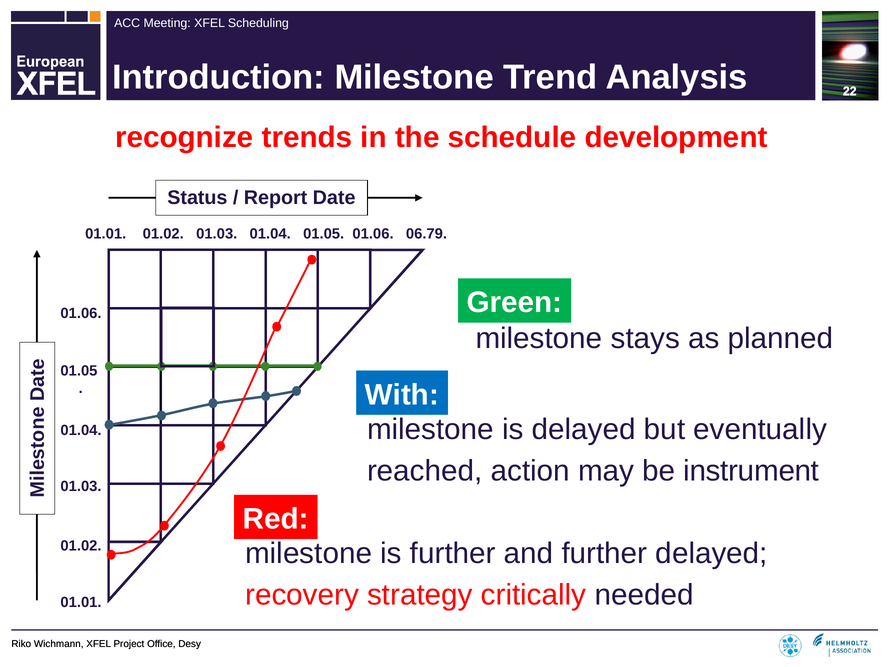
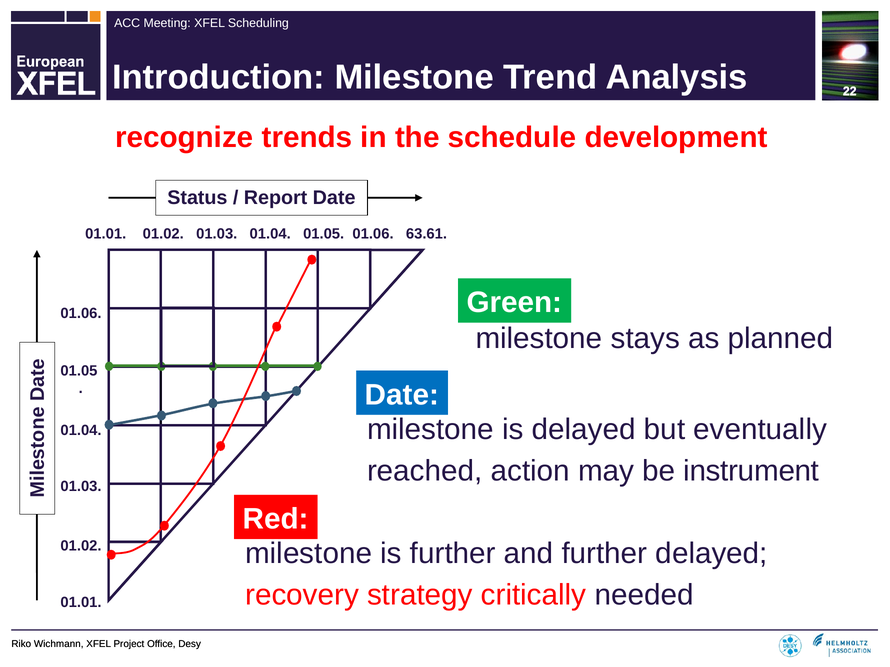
06.79: 06.79 -> 63.61
With at (402, 395): With -> Date
